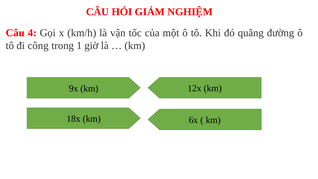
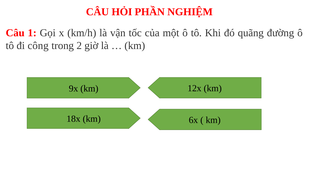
GIẢM: GIẢM -> PHẦN
4: 4 -> 1
1: 1 -> 2
